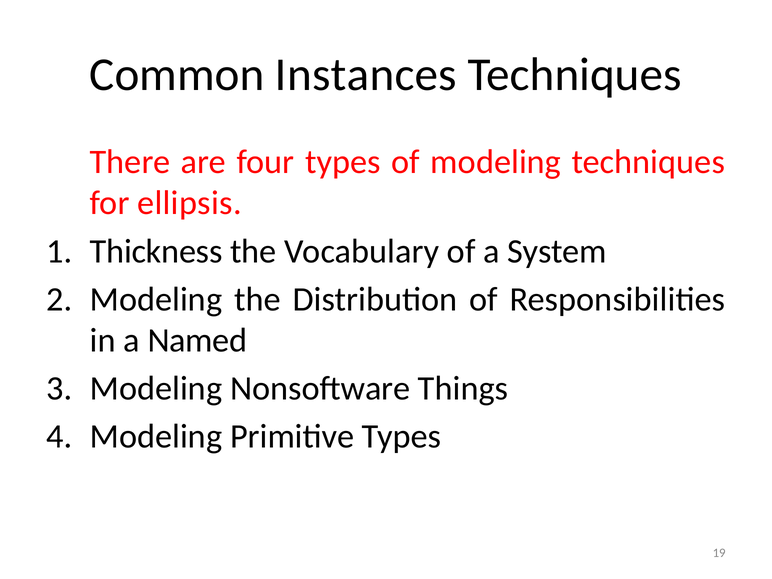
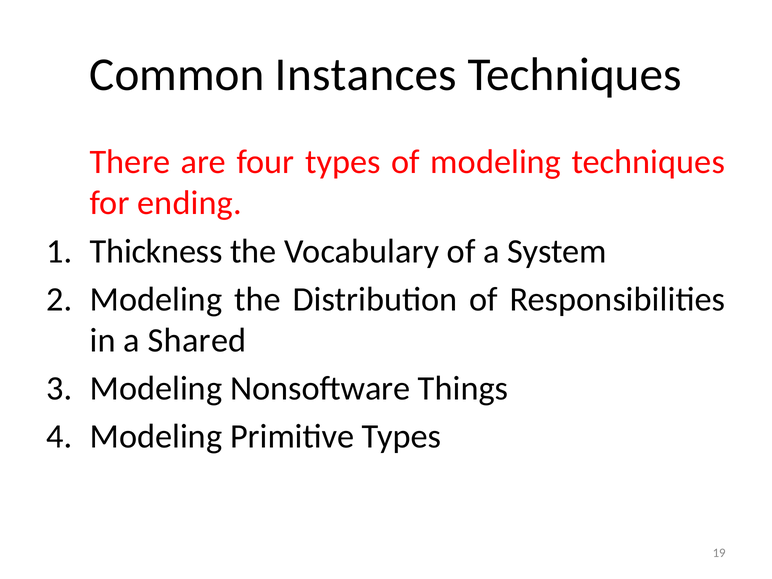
ellipsis: ellipsis -> ending
Named: Named -> Shared
